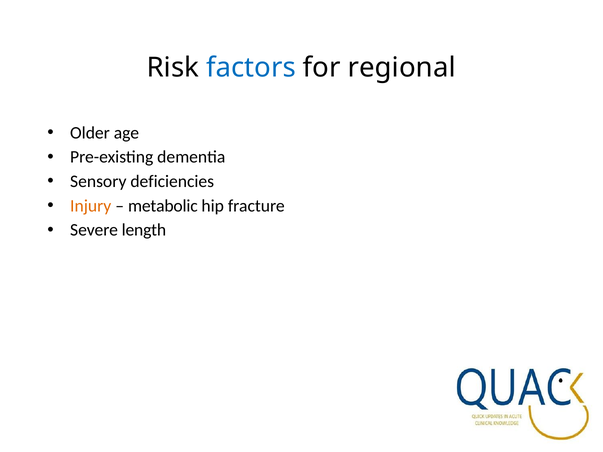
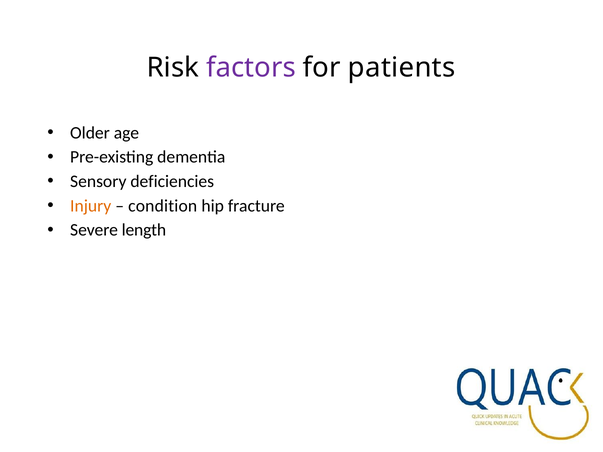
factors colour: blue -> purple
regional: regional -> patients
metabolic: metabolic -> condition
